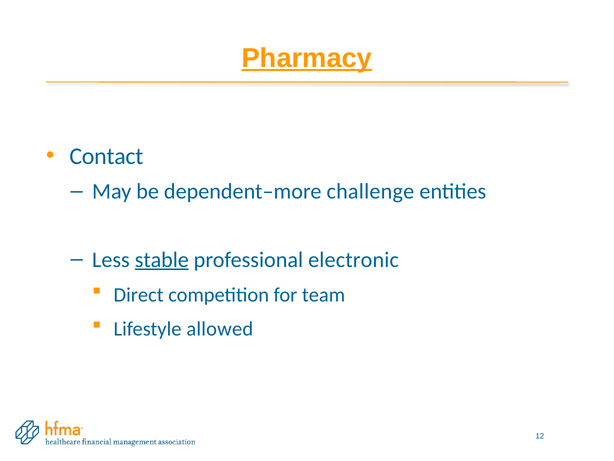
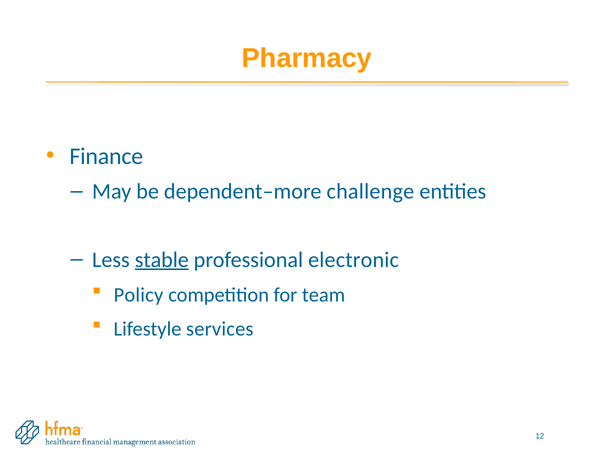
Pharmacy underline: present -> none
Contact: Contact -> Finance
Direct: Direct -> Policy
allowed: allowed -> services
